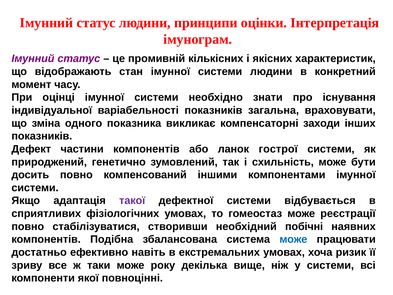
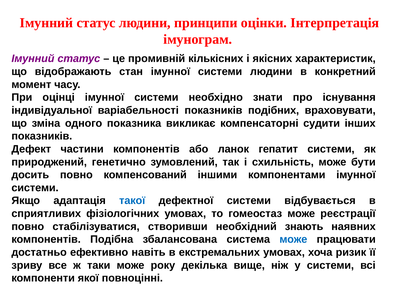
загальна: загальна -> подібних
заходи: заходи -> судити
гострої: гострої -> гепатит
такої colour: purple -> blue
побічні: побічні -> знають
